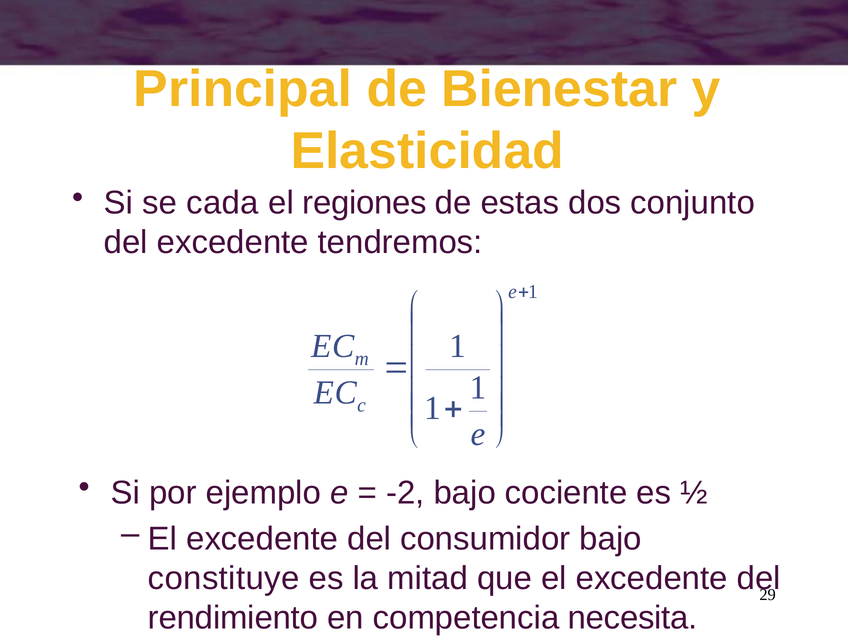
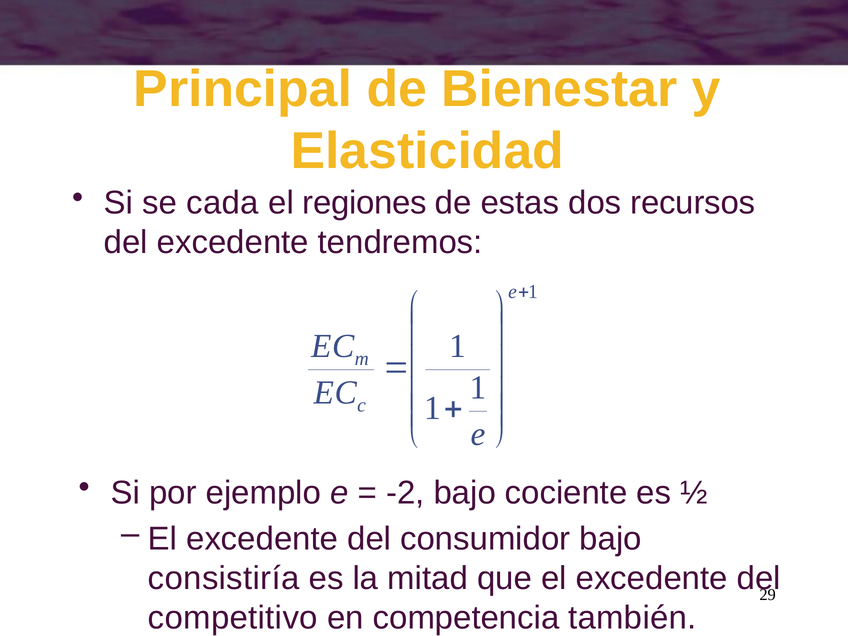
conjunto: conjunto -> recursos
constituye: constituye -> consistiría
rendimiento: rendimiento -> competitivo
necesita: necesita -> también
